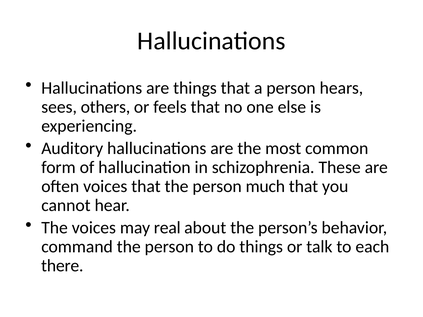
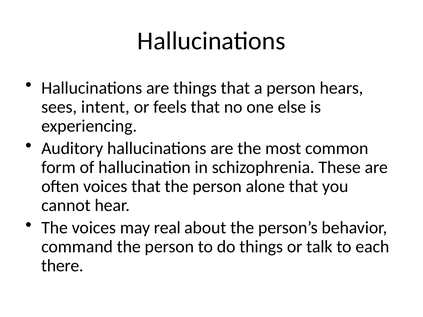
others: others -> intent
much: much -> alone
